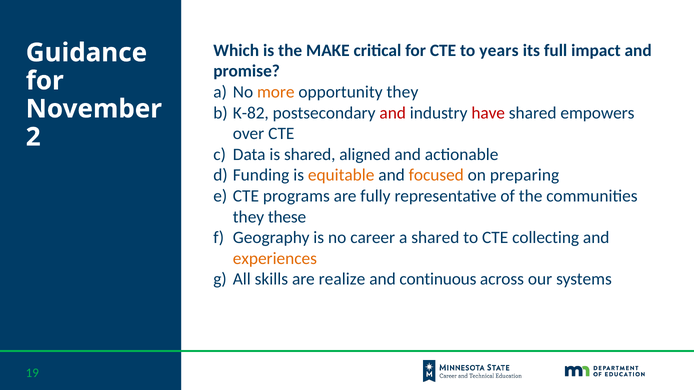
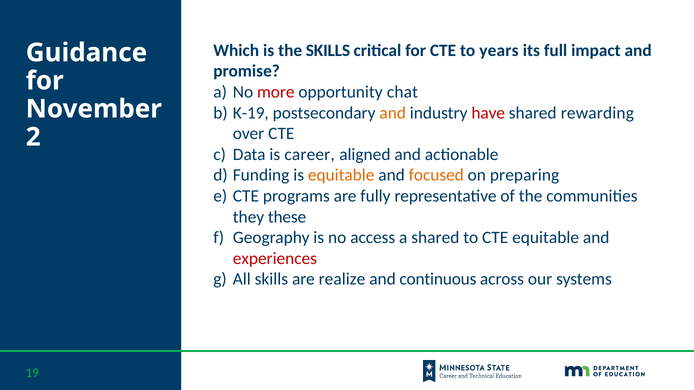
the MAKE: MAKE -> SKILLS
more colour: orange -> red
opportunity they: they -> chat
K-82: K-82 -> K-19
and at (393, 113) colour: red -> orange
empowers: empowers -> rewarding
is shared: shared -> career
career: career -> access
CTE collecting: collecting -> equitable
experiences colour: orange -> red
